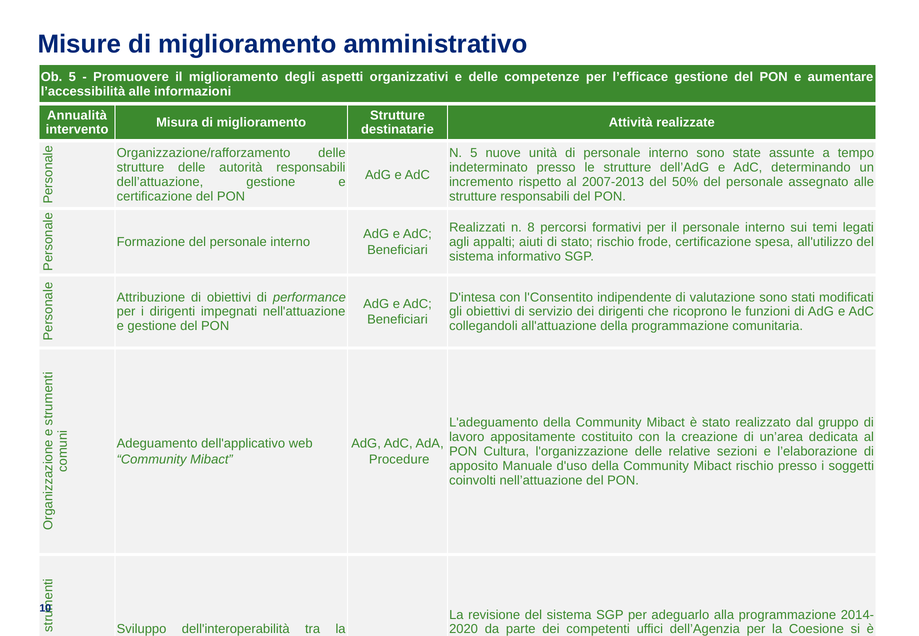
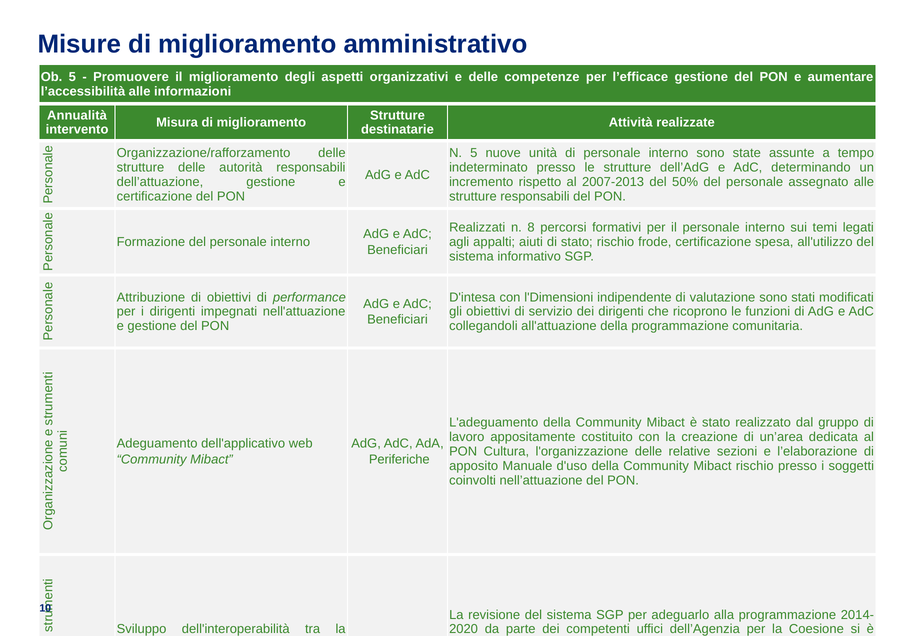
l'Consentito: l'Consentito -> l'Dimensioni
Procedure: Procedure -> Periferiche
